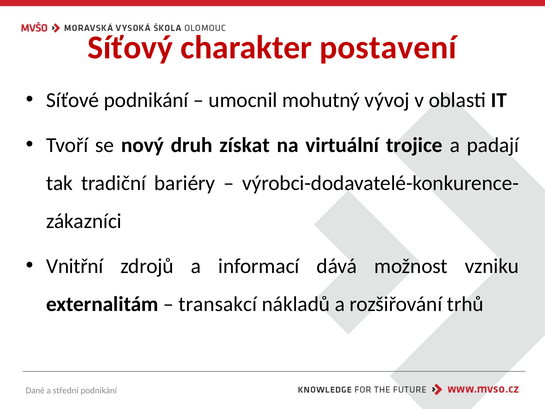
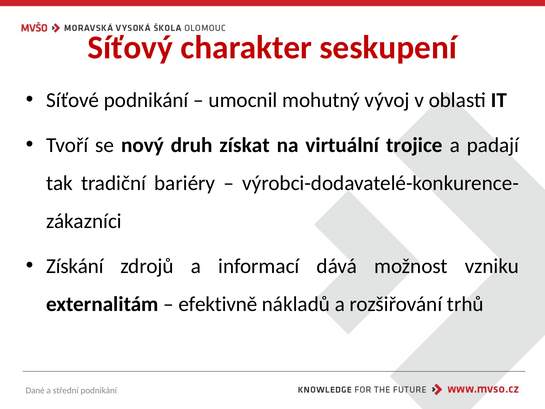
postavení: postavení -> seskupení
Vnitřní: Vnitřní -> Získání
transakcí: transakcí -> efektivně
